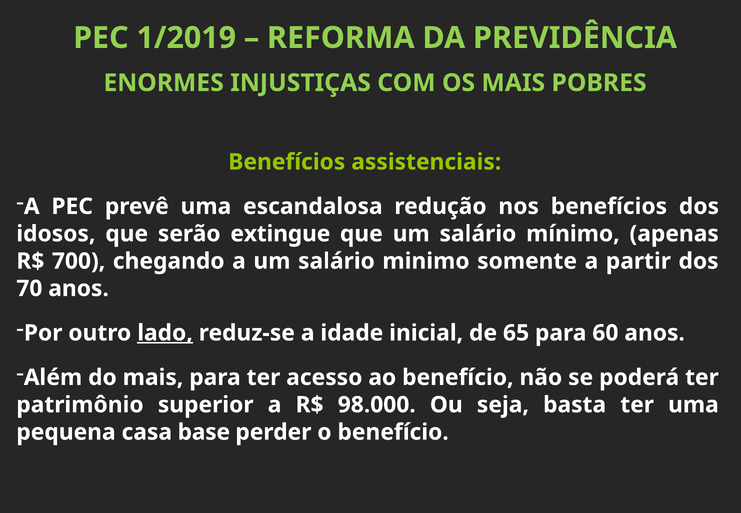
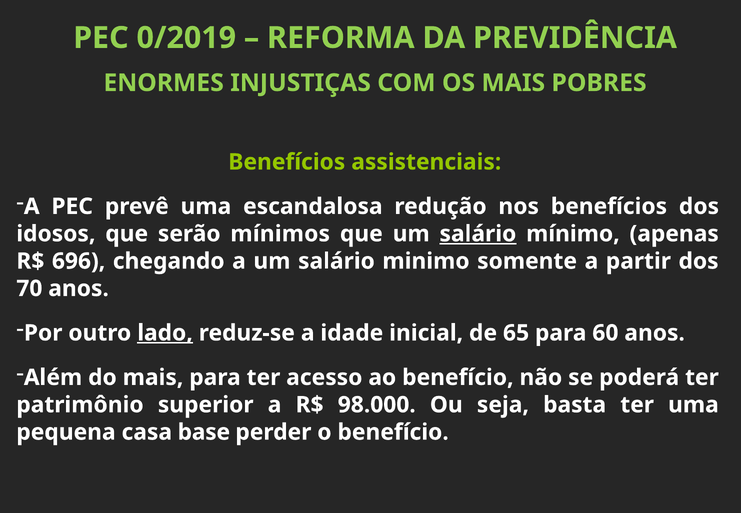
1/2019: 1/2019 -> 0/2019
extingue: extingue -> mínimos
salário at (478, 234) underline: none -> present
700: 700 -> 696
